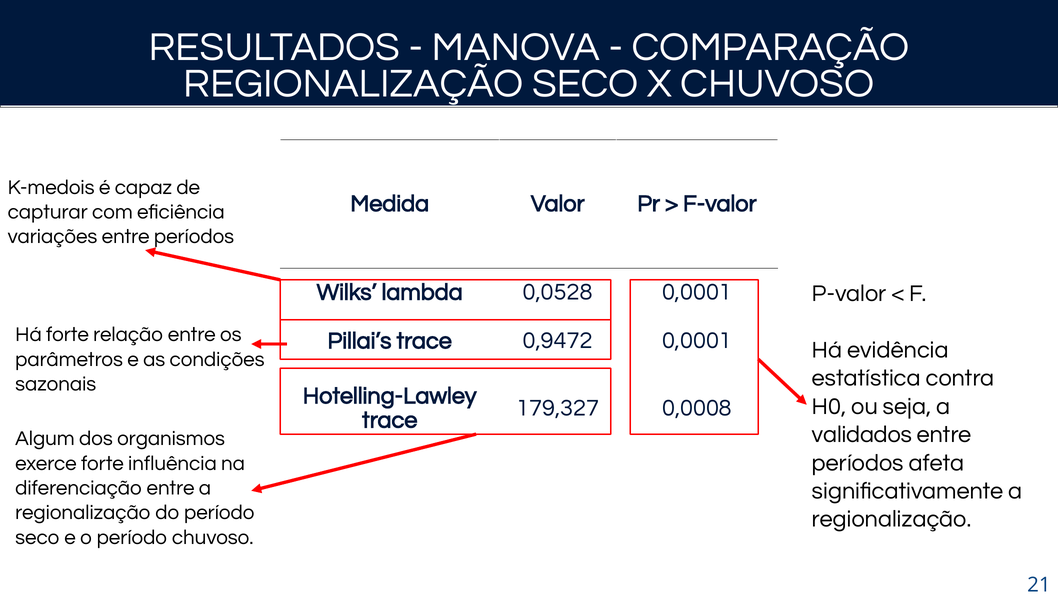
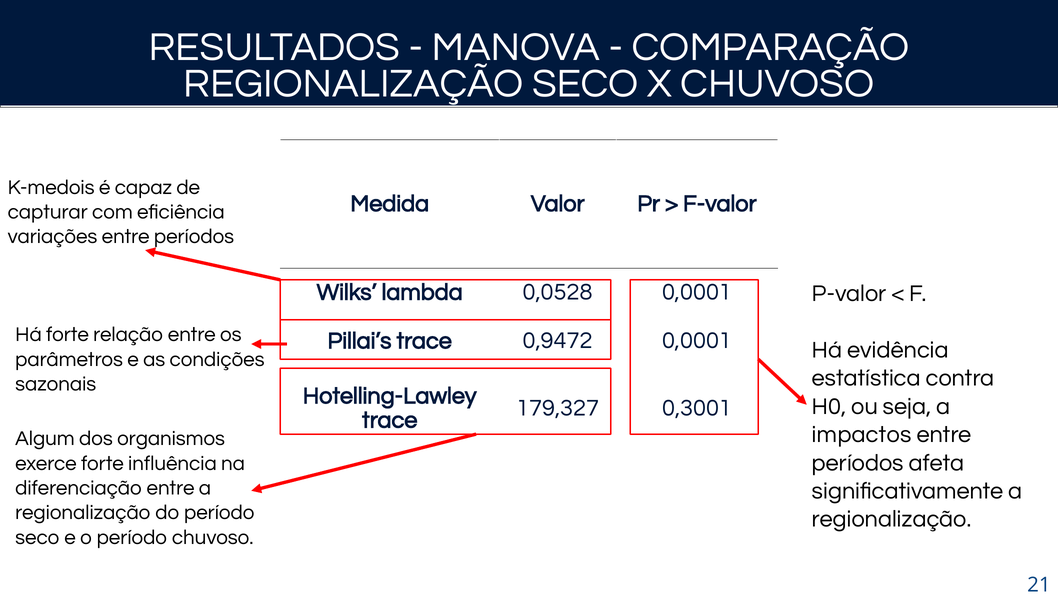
0,0008: 0,0008 -> 0,3001
validados: validados -> impactos
